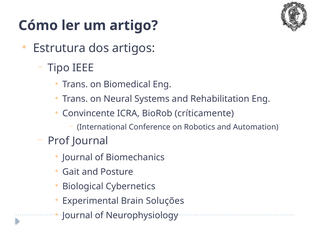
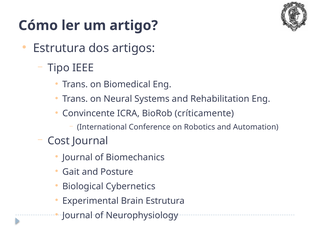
Prof: Prof -> Cost
Brain Soluções: Soluções -> Estrutura
